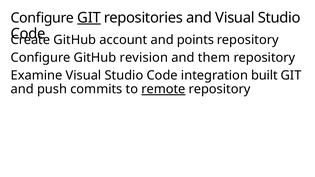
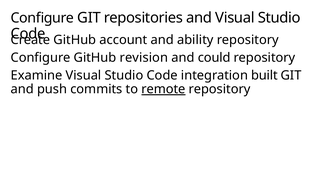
GIT at (89, 18) underline: present -> none
points: points -> ability
them: them -> could
